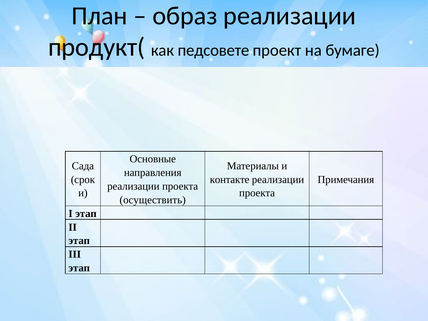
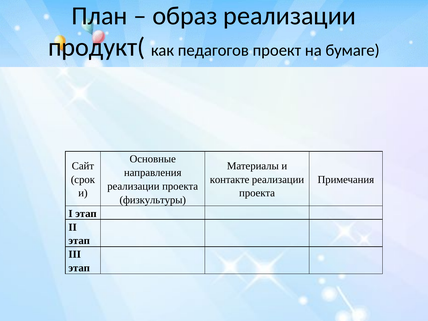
педсовете: педсовете -> педагогов
Сада: Сада -> Сайт
осуществить: осуществить -> физкультуры
